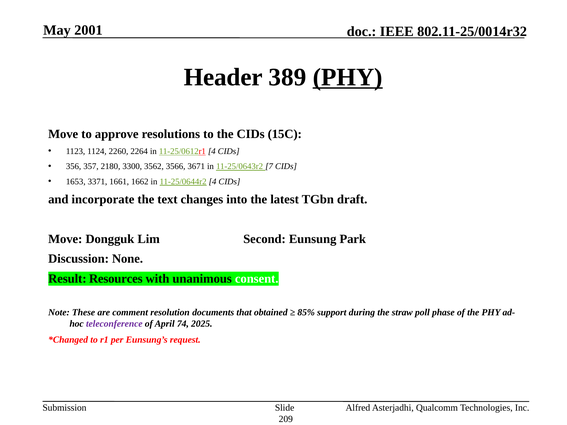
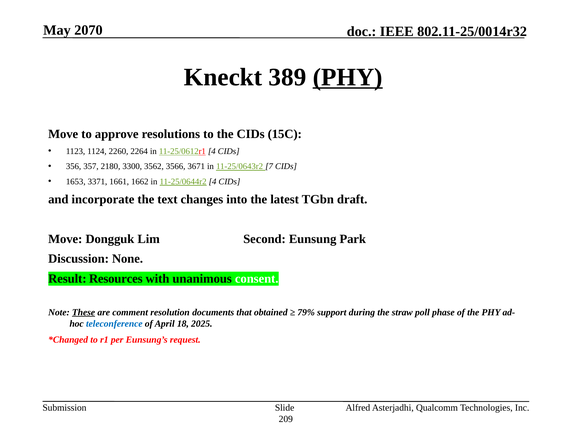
2001: 2001 -> 2070
Header: Header -> Kneckt
These underline: none -> present
85%: 85% -> 79%
teleconference colour: purple -> blue
74: 74 -> 18
